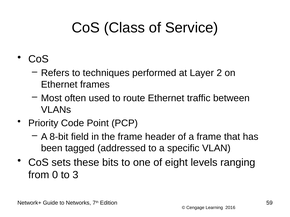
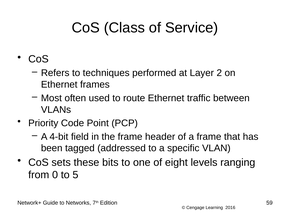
8-bit: 8-bit -> 4-bit
3: 3 -> 5
